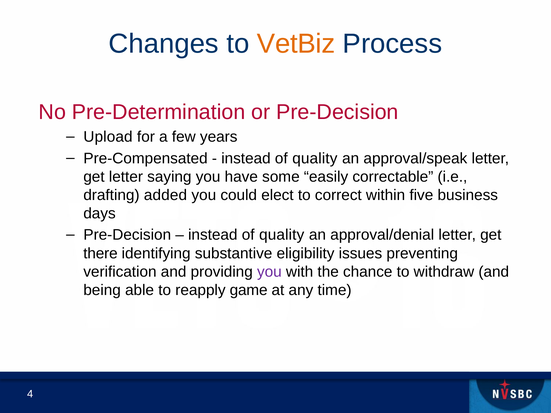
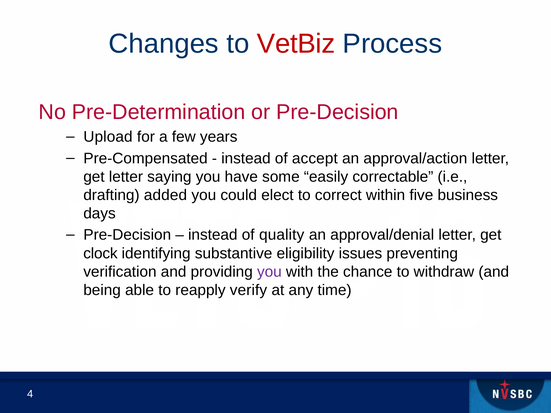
VetBiz colour: orange -> red
quality at (315, 158): quality -> accept
approval/speak: approval/speak -> approval/action
there: there -> clock
game: game -> verify
